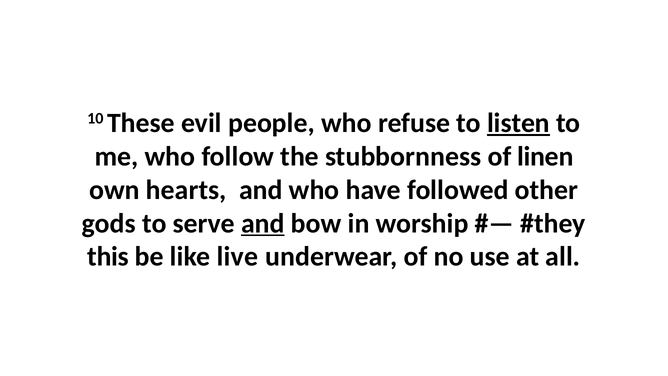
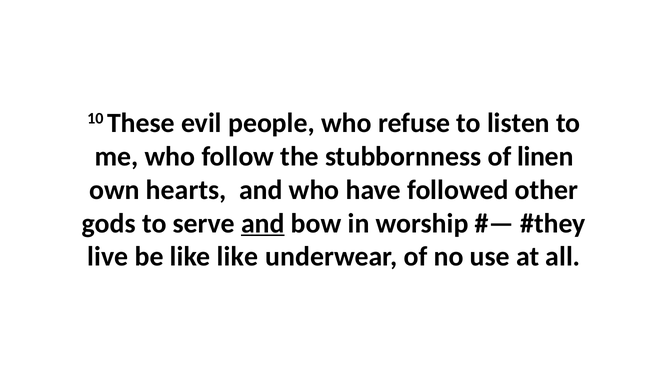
listen underline: present -> none
this: this -> live
like live: live -> like
